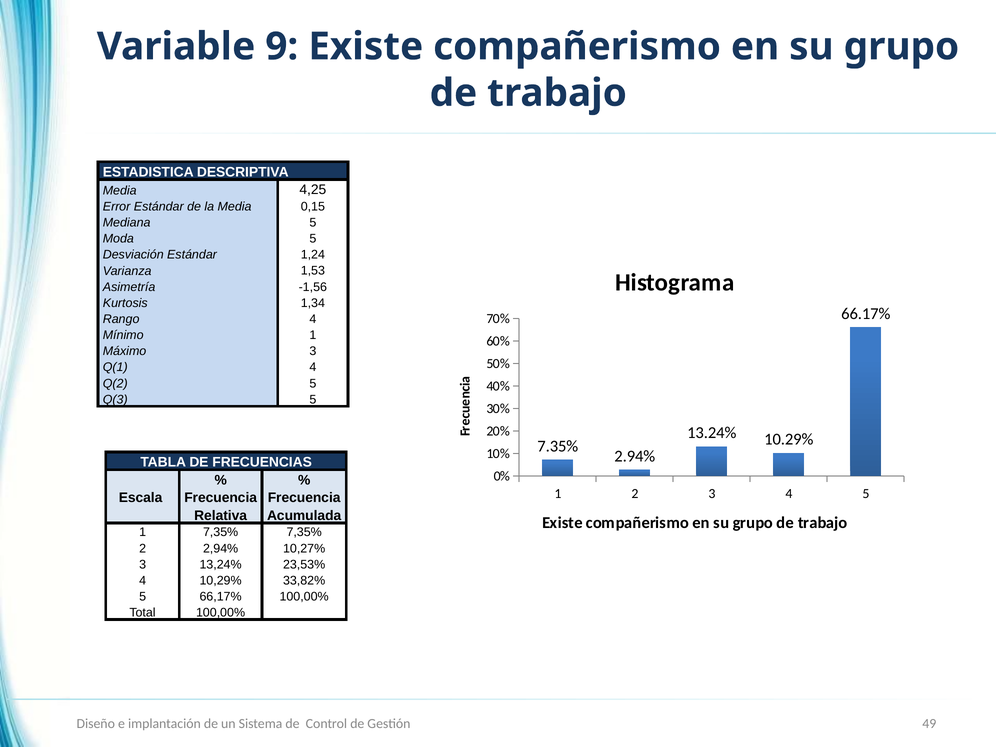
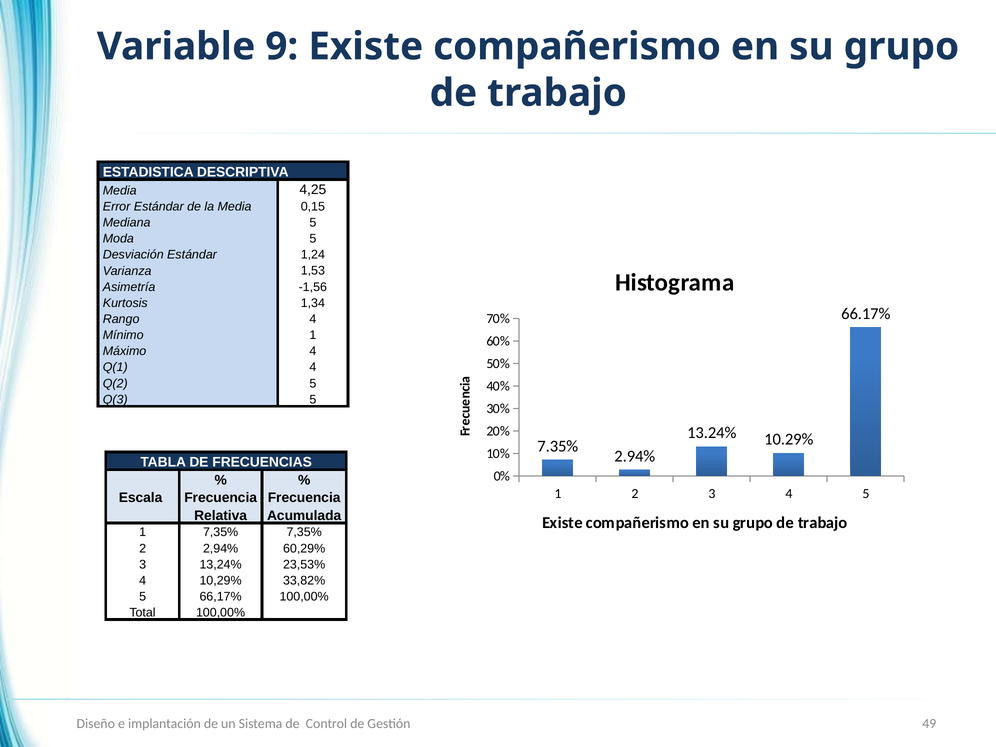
Máximo 3: 3 -> 4
10,27%: 10,27% -> 60,29%
